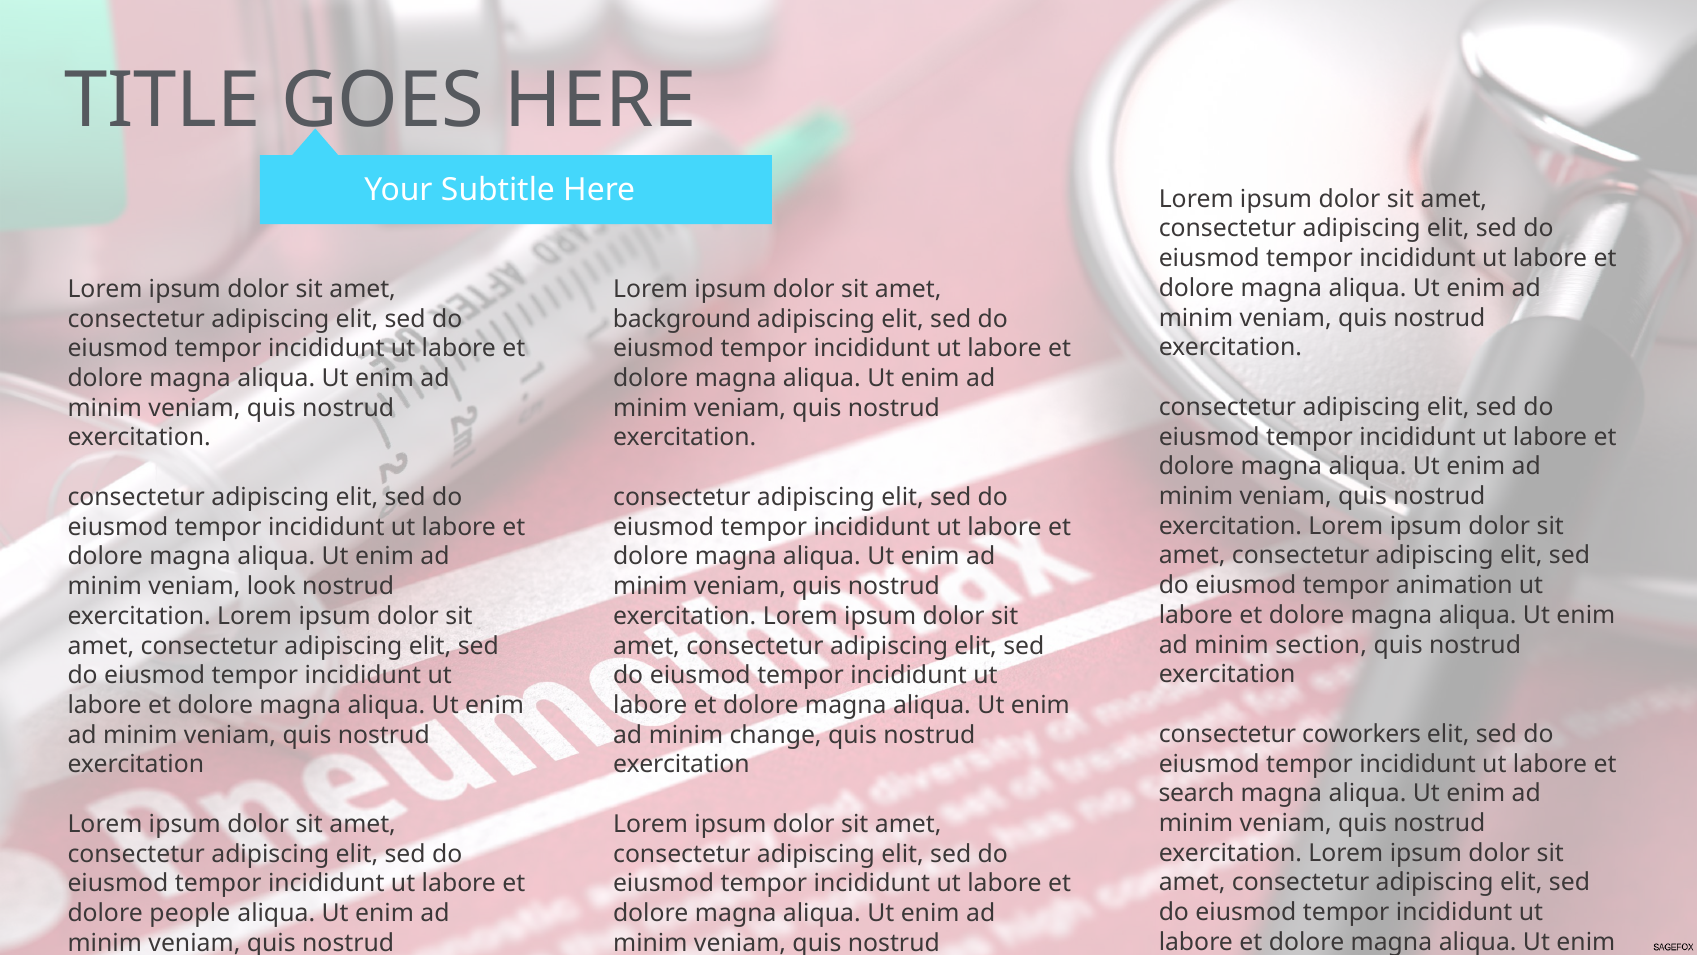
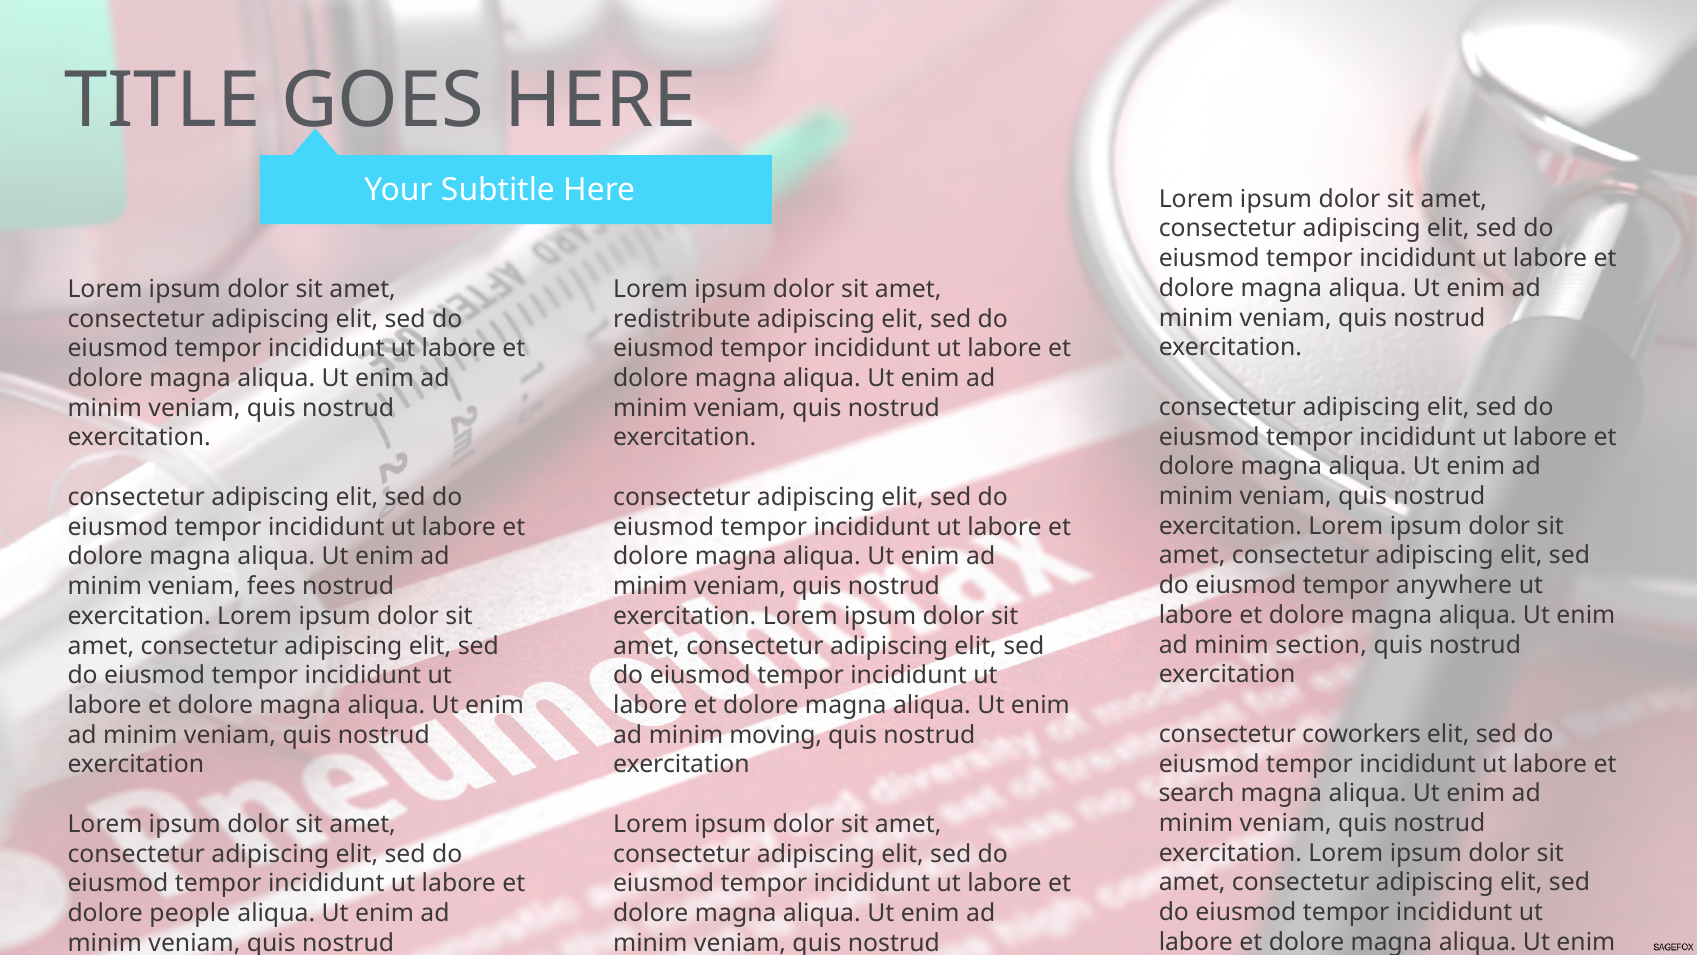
background: background -> redistribute
animation: animation -> anywhere
look: look -> fees
change: change -> moving
